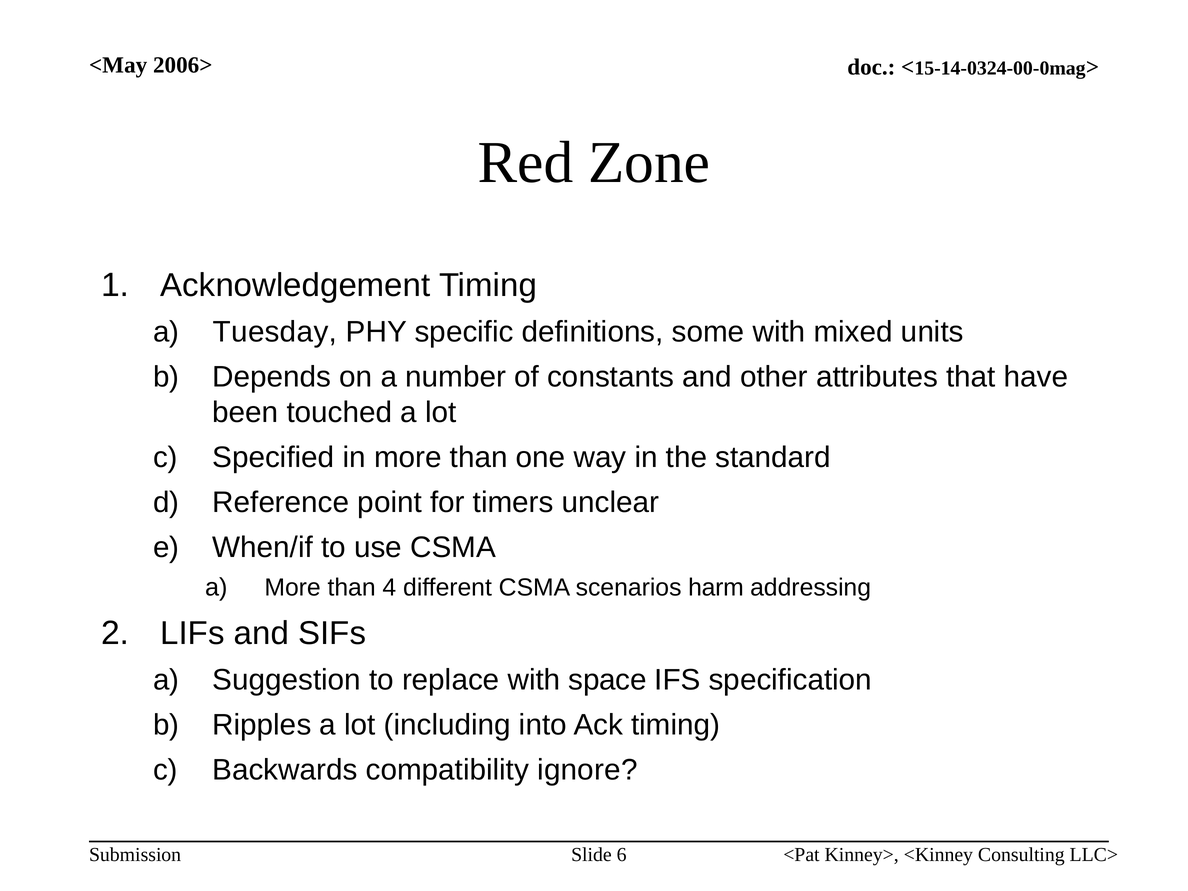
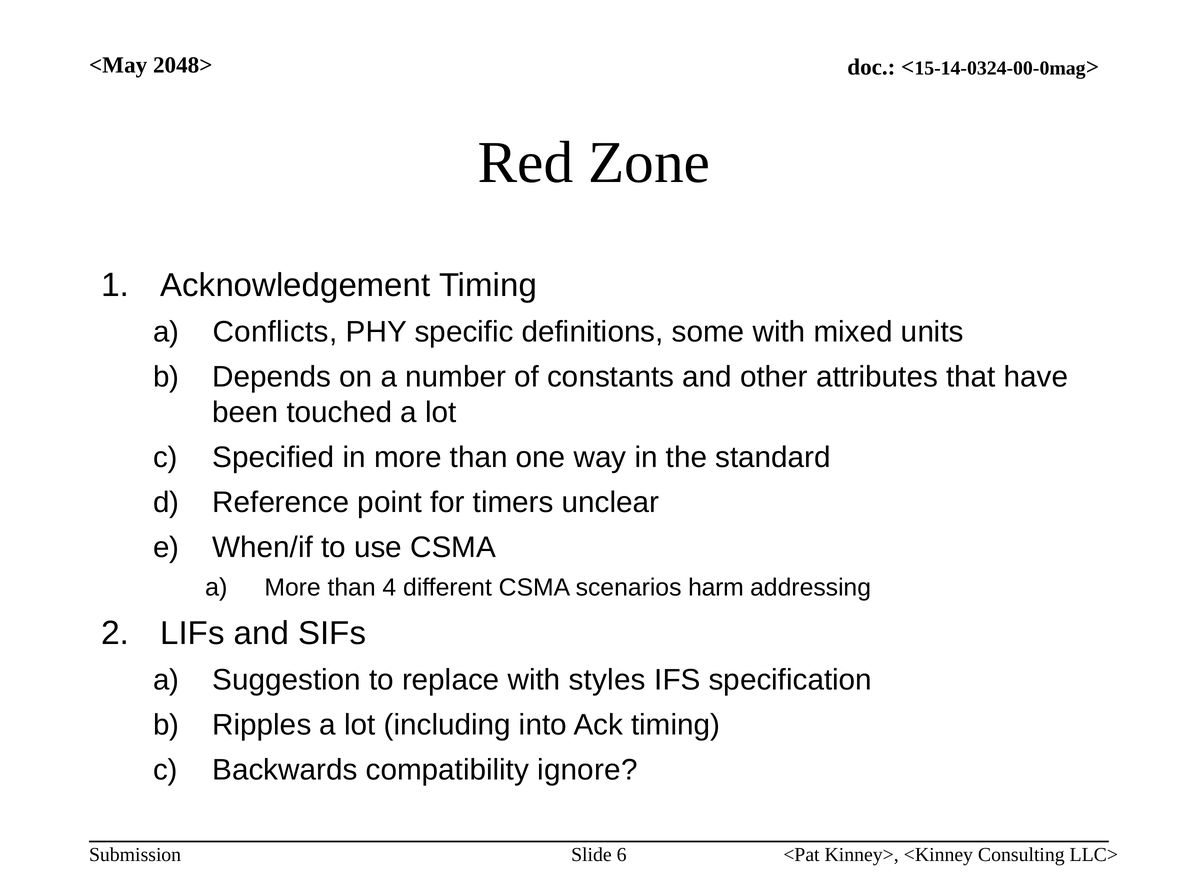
2006>: 2006> -> 2048>
Tuesday: Tuesday -> Conflicts
space: space -> styles
